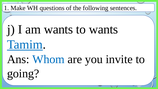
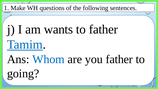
to wants: wants -> father
you invite: invite -> father
